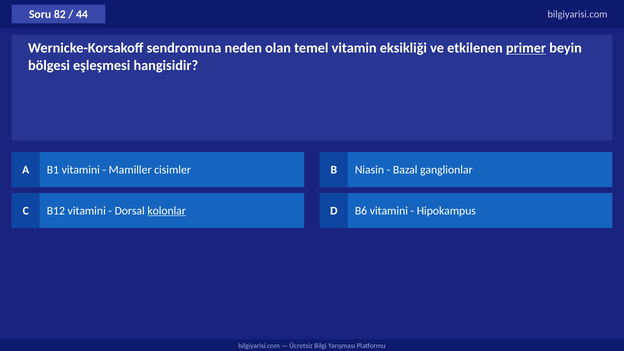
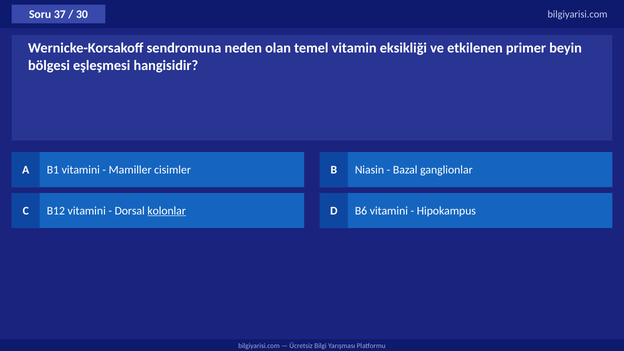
82: 82 -> 37
44: 44 -> 30
primer underline: present -> none
